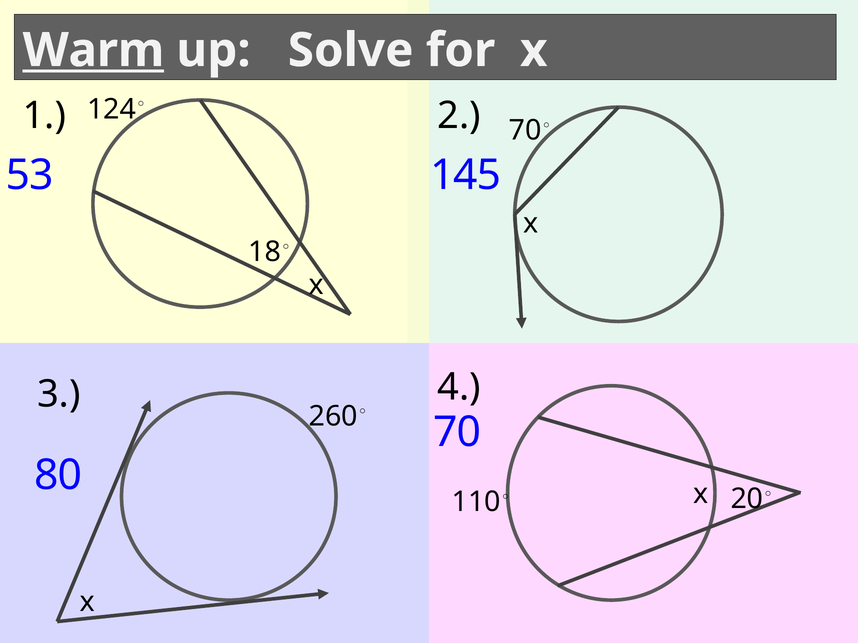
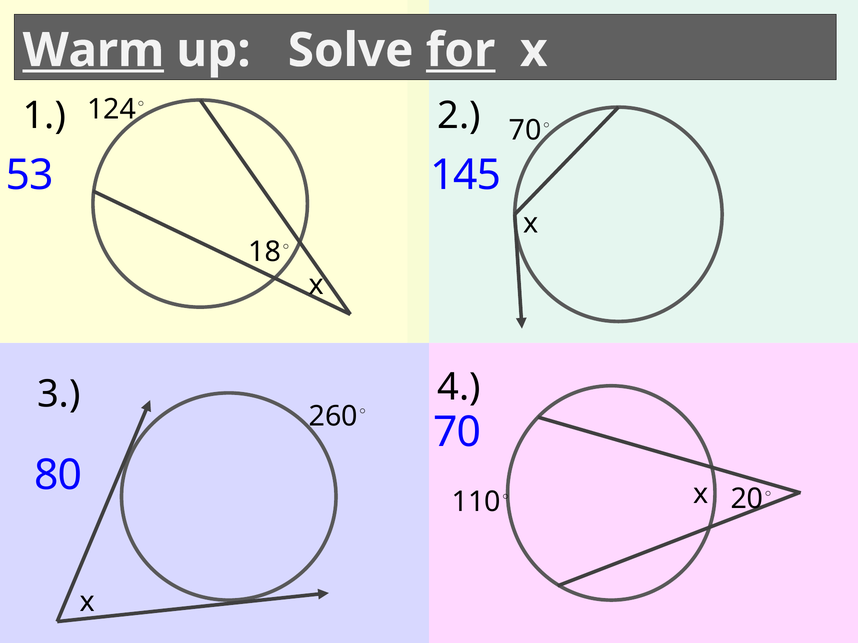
for underline: none -> present
